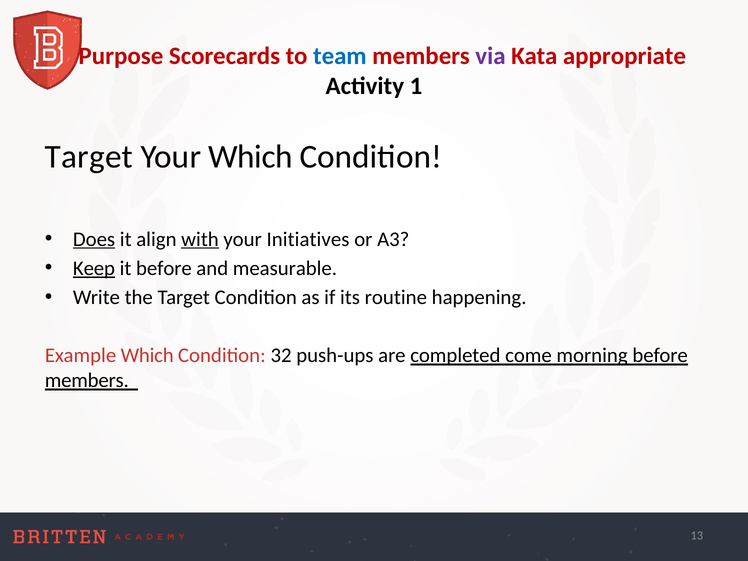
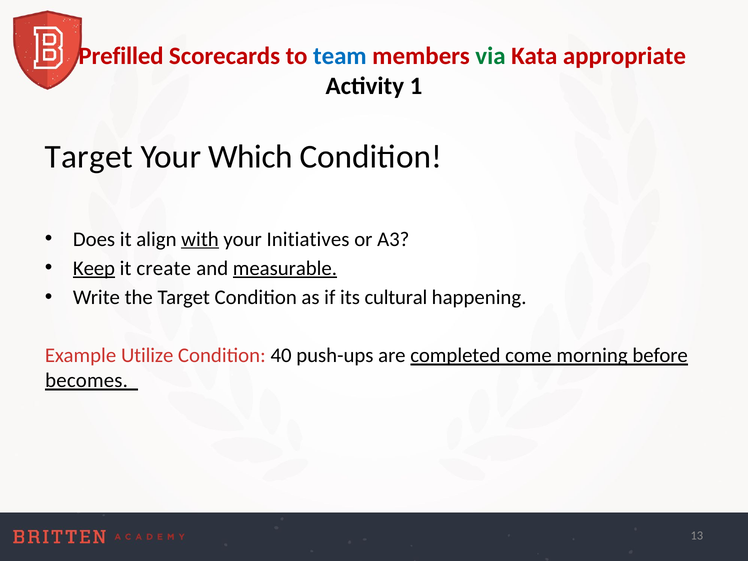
Purpose: Purpose -> Prefilled
via colour: purple -> green
Does underline: present -> none
it before: before -> create
measurable underline: none -> present
routine: routine -> cultural
Example Which: Which -> Utilize
32: 32 -> 40
members at (87, 381): members -> becomes
